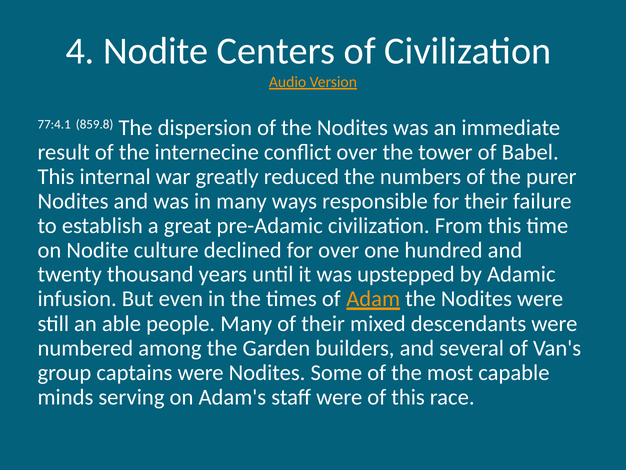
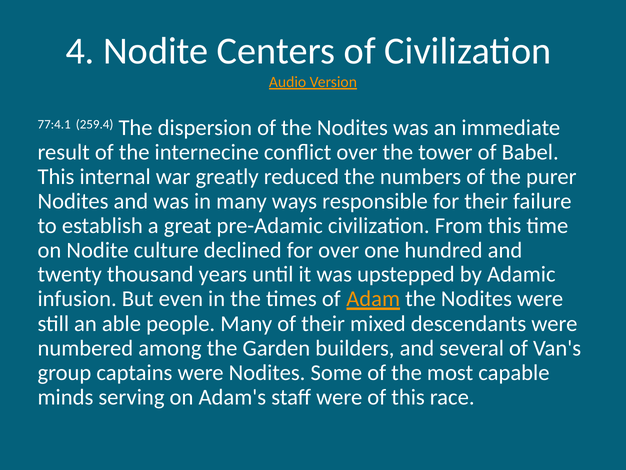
859.8: 859.8 -> 259.4
